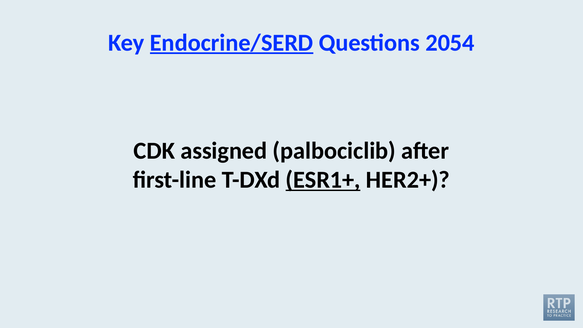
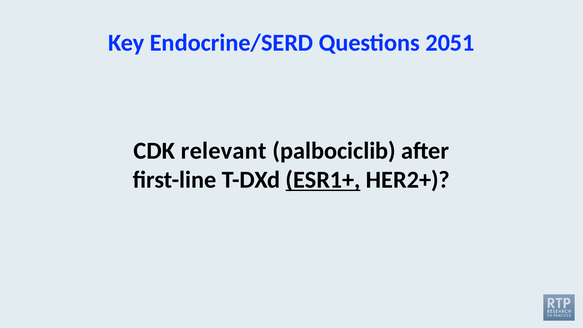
Endocrine/SERD underline: present -> none
2054: 2054 -> 2051
assigned: assigned -> relevant
